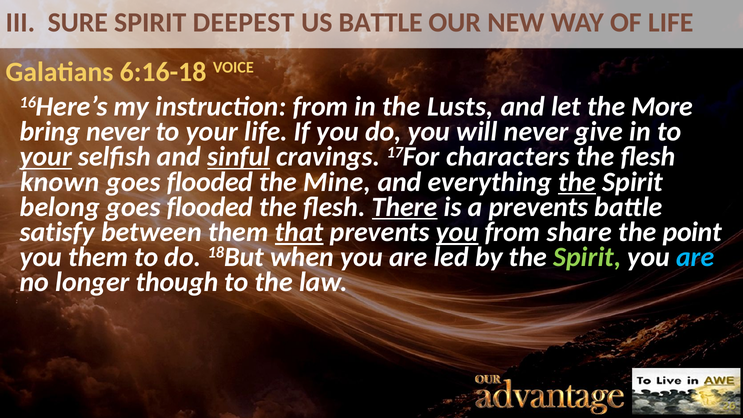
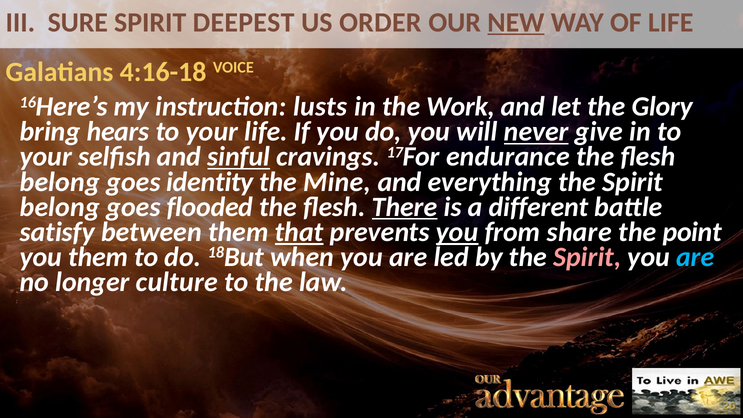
US BATTLE: BATTLE -> ORDER
NEW underline: none -> present
6:16-18: 6:16-18 -> 4:16-18
instruction from: from -> lusts
Lusts: Lusts -> Work
More: More -> Glory
bring never: never -> hears
never at (536, 132) underline: none -> present
your at (46, 157) underline: present -> none
characters: characters -> endurance
known at (60, 182): known -> belong
flooded at (210, 182): flooded -> identity
the at (577, 182) underline: present -> none
a prevents: prevents -> different
Spirit at (587, 257) colour: light green -> pink
though: though -> culture
